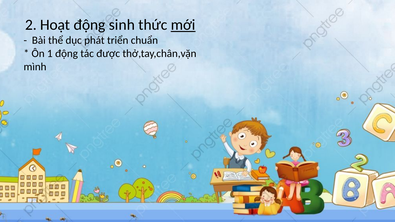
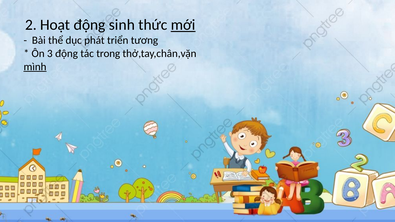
chuẩn: chuẩn -> tương
1: 1 -> 3
được: được -> trong
mình underline: none -> present
